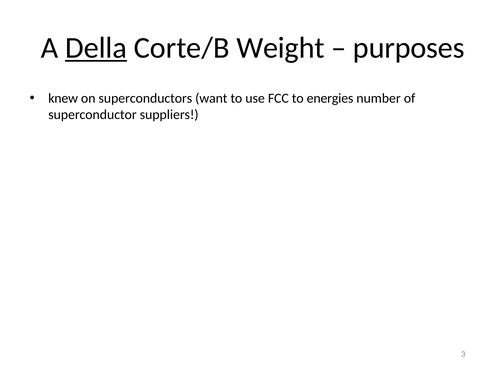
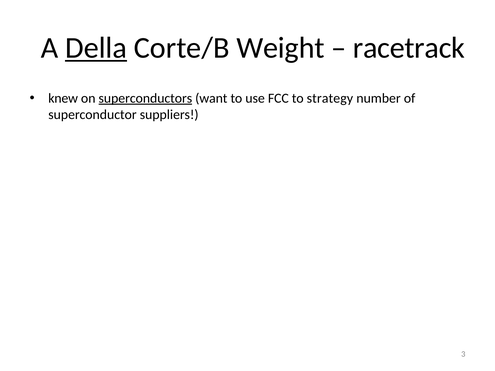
purposes: purposes -> racetrack
superconductors underline: none -> present
energies: energies -> strategy
